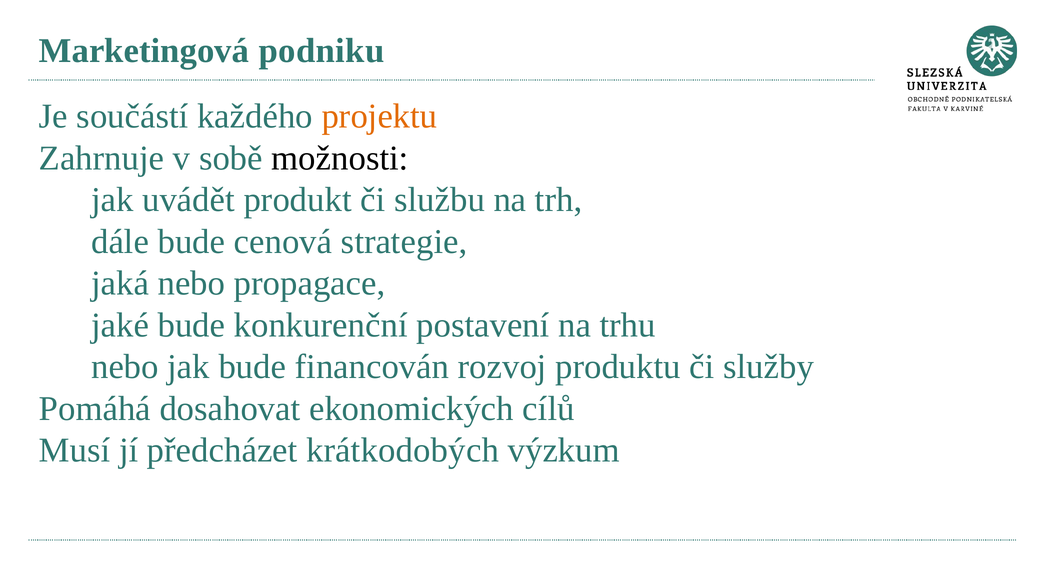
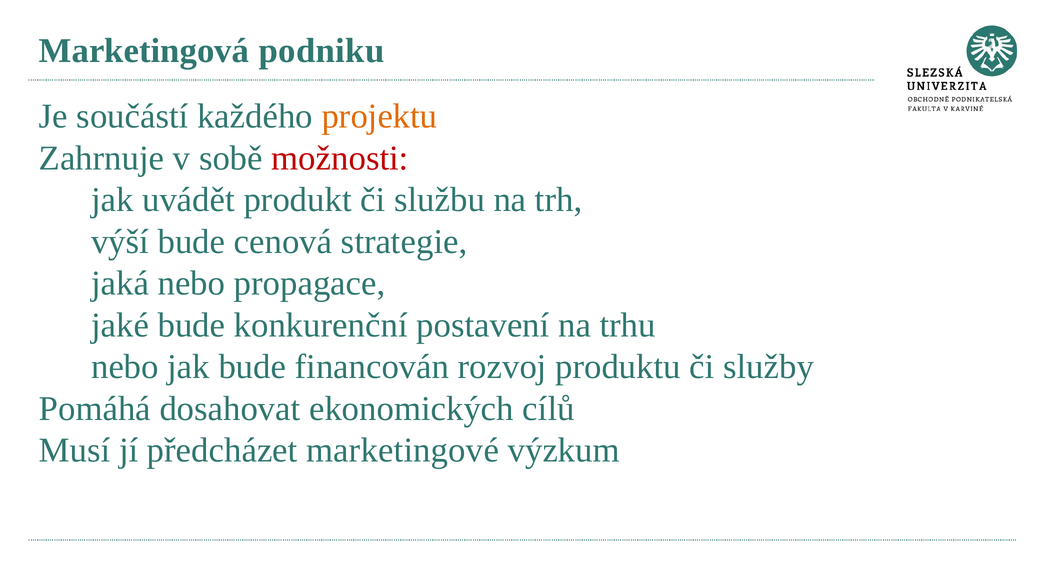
možnosti colour: black -> red
dále: dále -> výší
krátkodobých: krátkodobých -> marketingové
